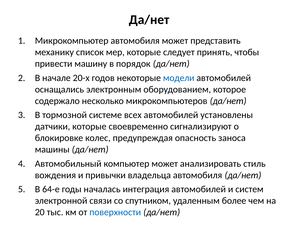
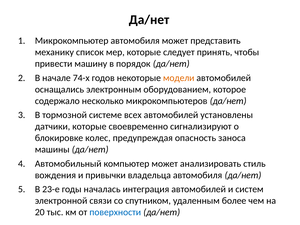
20-х: 20-х -> 74-х
модели colour: blue -> orange
64-е: 64-е -> 23-е
